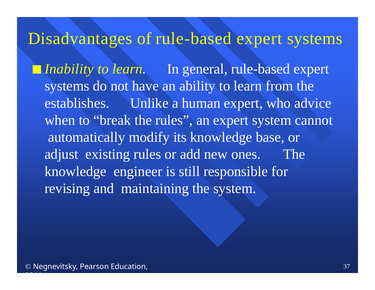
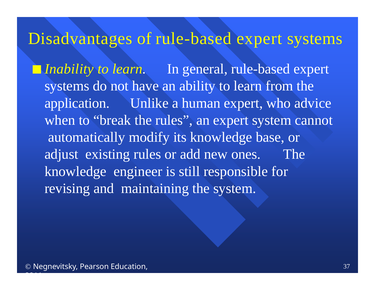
establishes: establishes -> application
